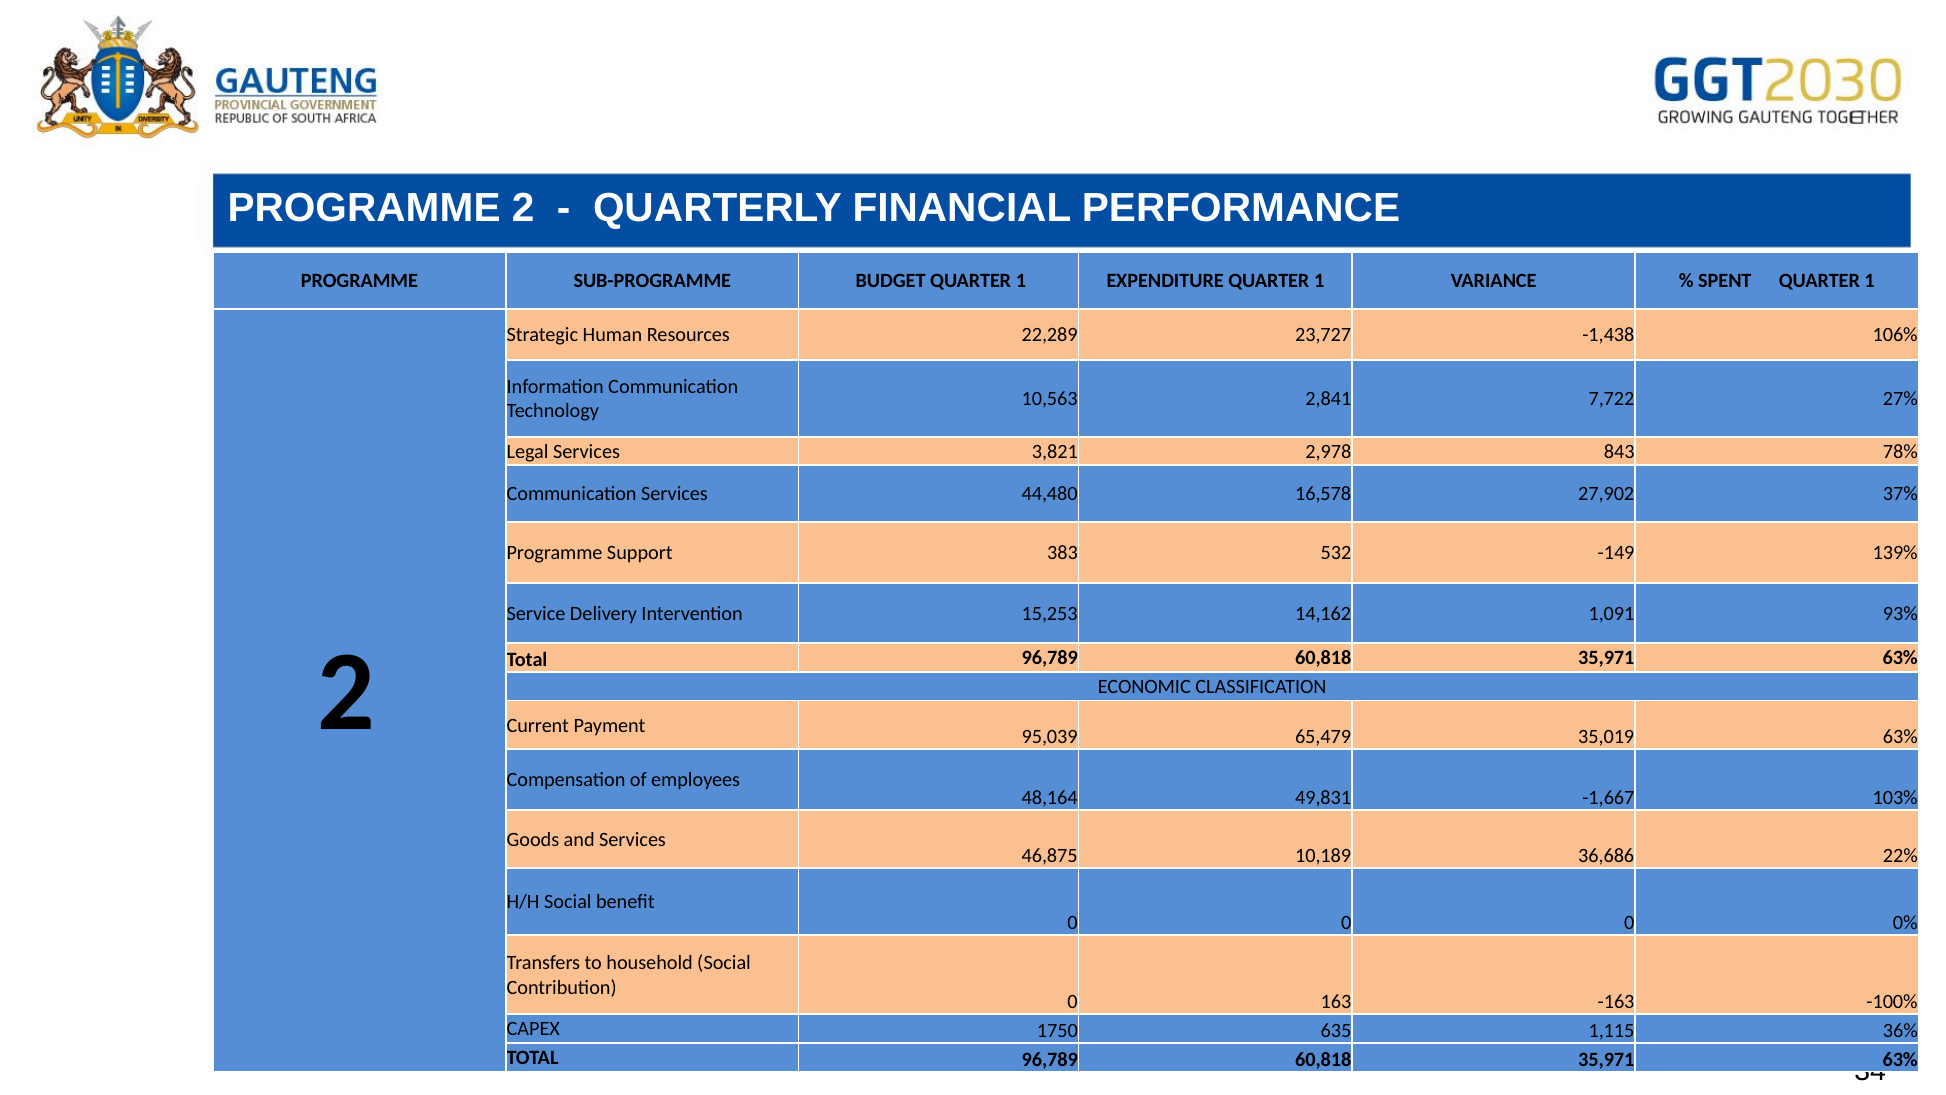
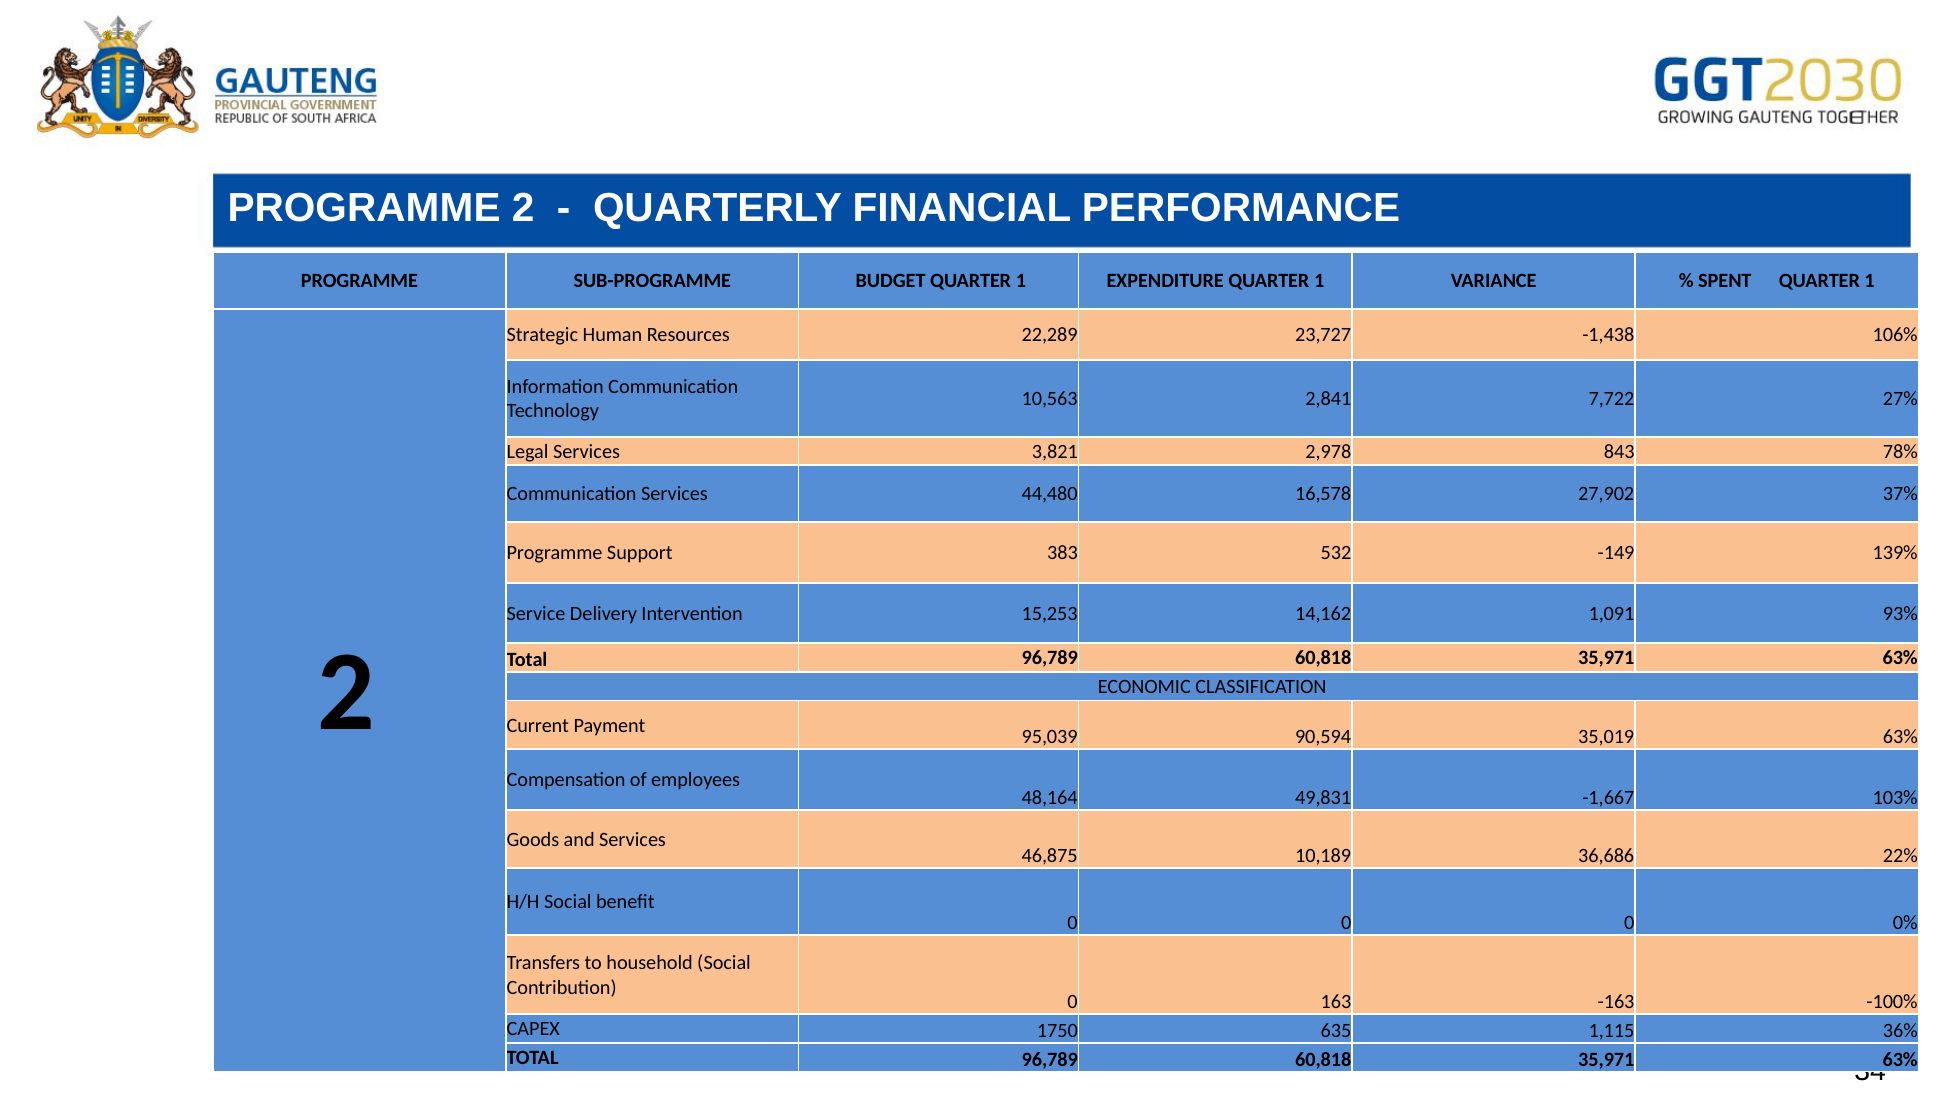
65,479: 65,479 -> 90,594
